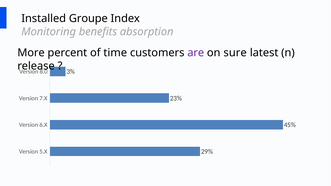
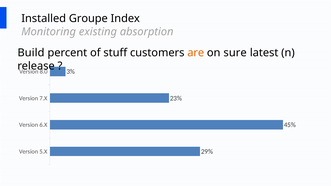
benefits: benefits -> existing
More: More -> Build
time: time -> stuff
are colour: purple -> orange
